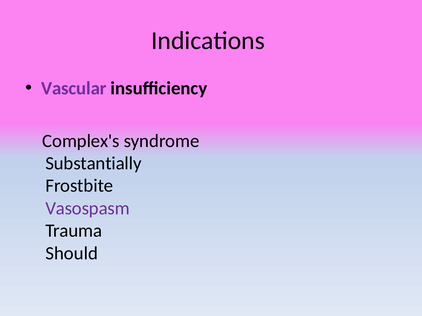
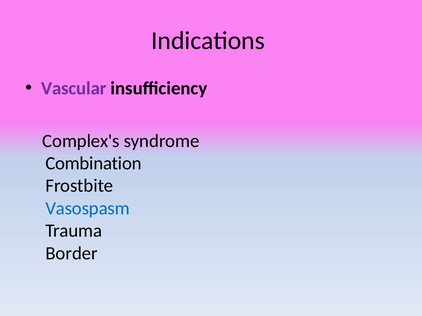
Substantially: Substantially -> Combination
Vasospasm colour: purple -> blue
Should: Should -> Border
